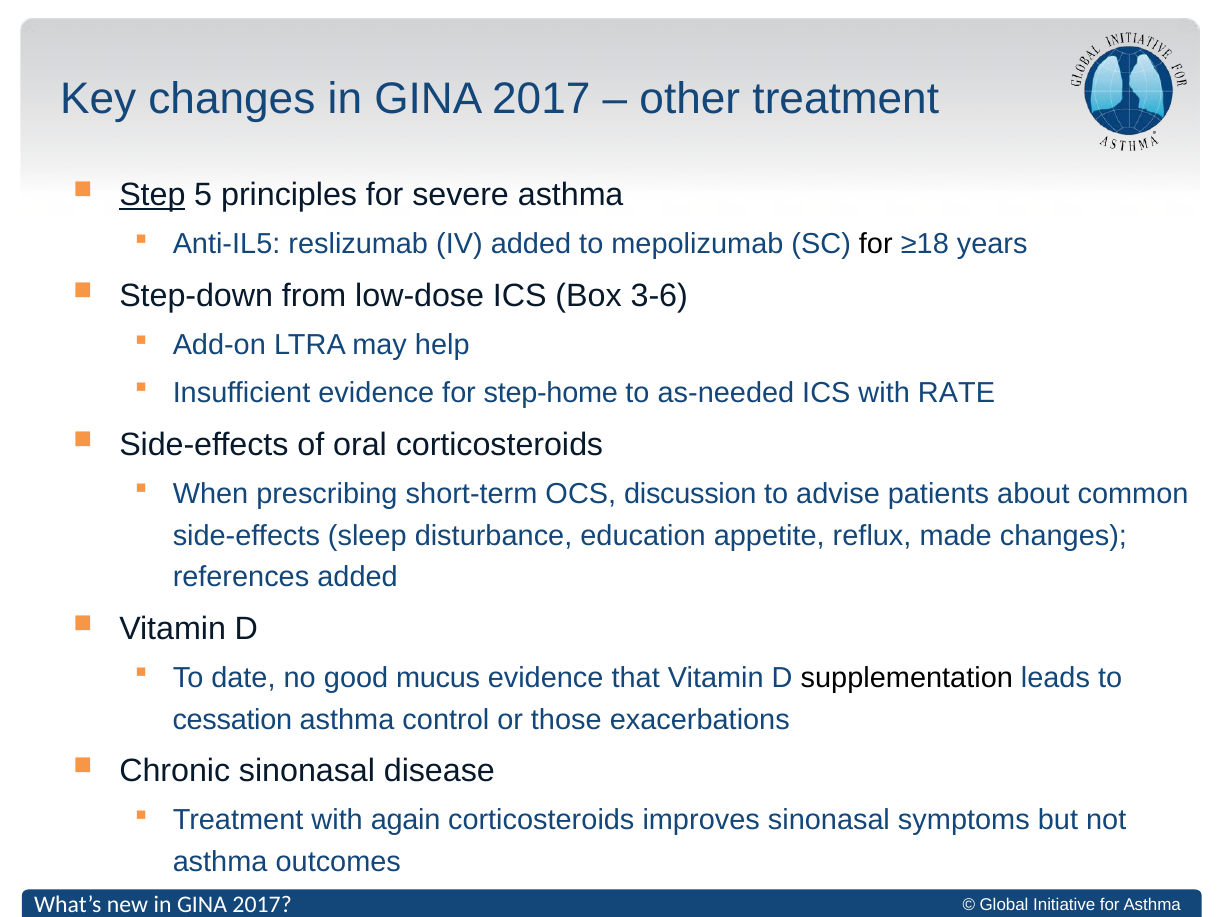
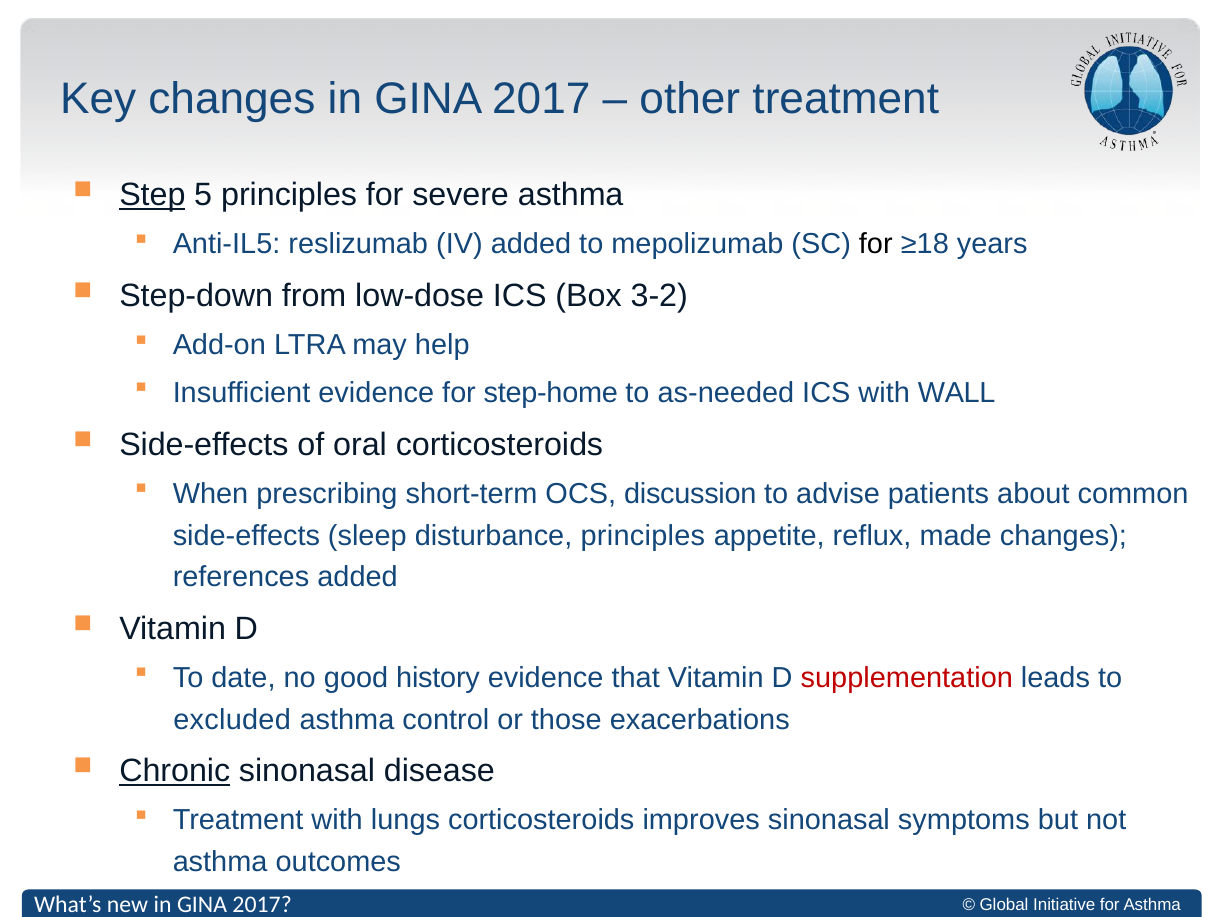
3-6: 3-6 -> 3-2
RATE: RATE -> WALL
disturbance education: education -> principles
mucus: mucus -> history
supplementation colour: black -> red
cessation: cessation -> excluded
Chronic underline: none -> present
again: again -> lungs
